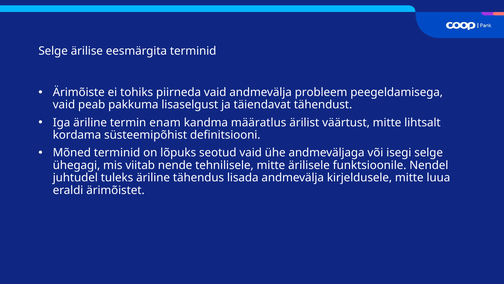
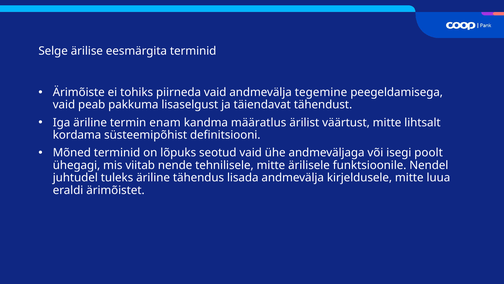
probleem: probleem -> tegemine
isegi selge: selge -> poolt
